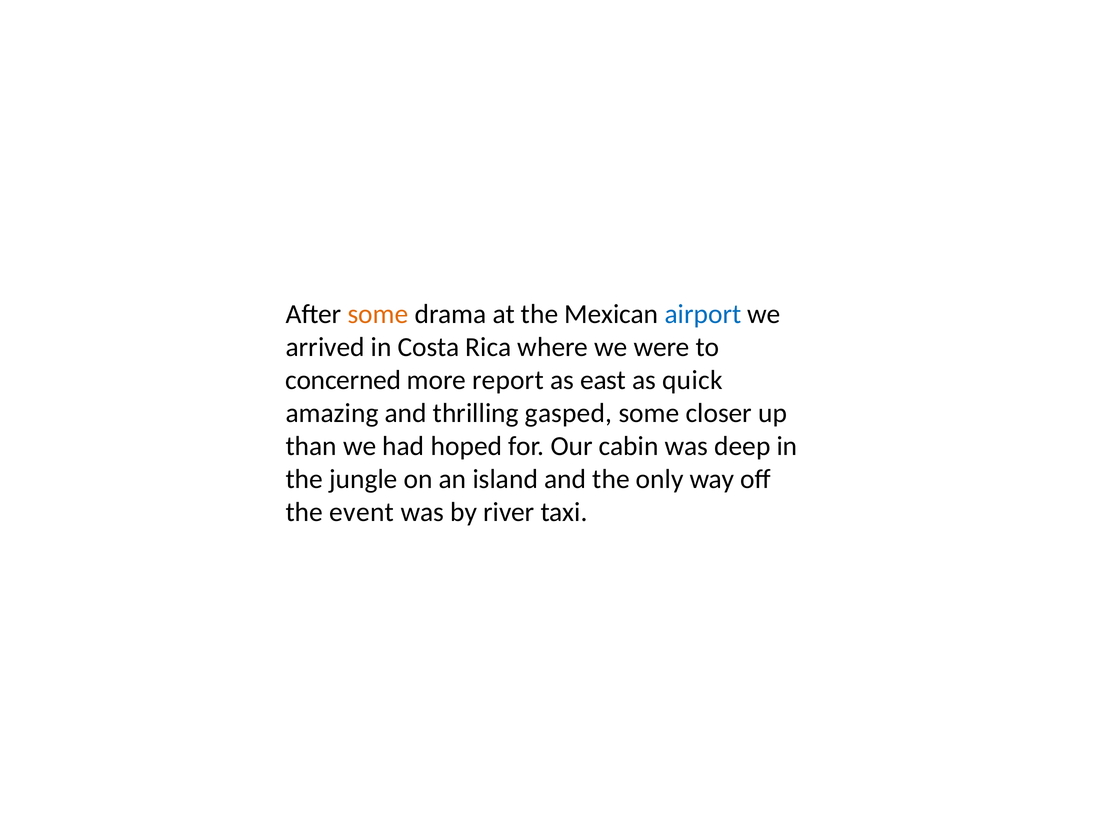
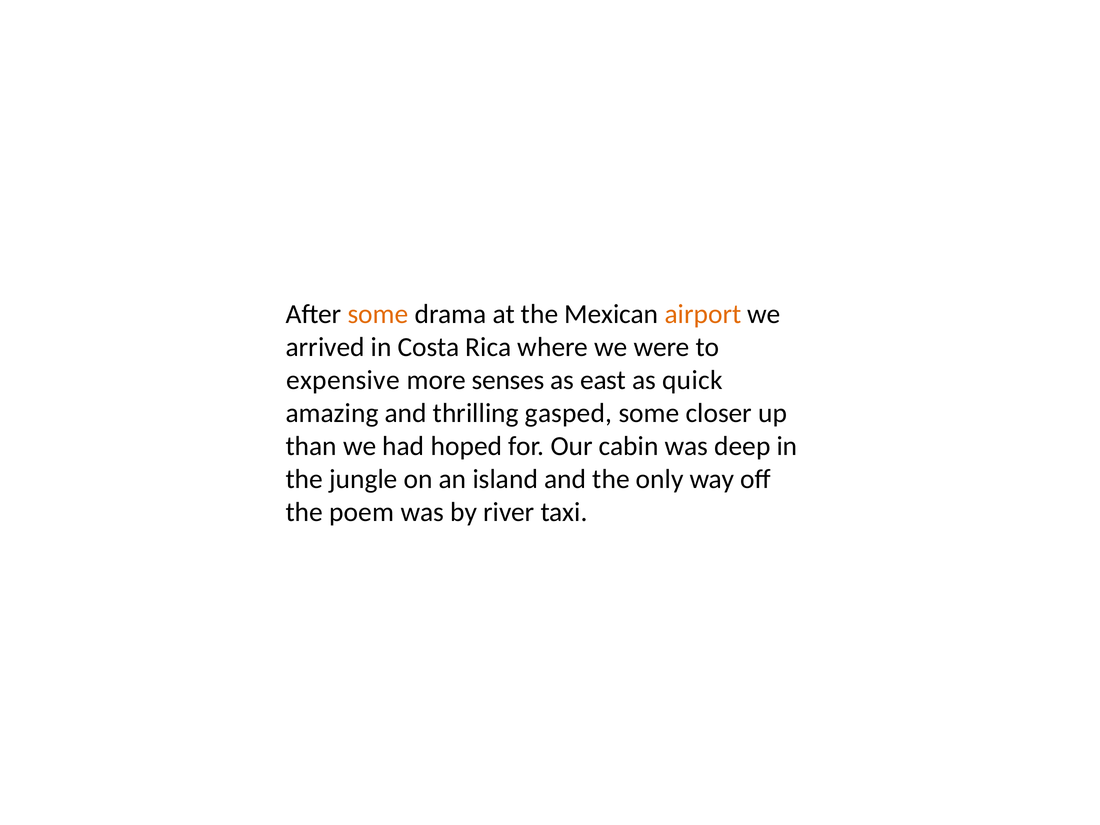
airport colour: blue -> orange
concerned: concerned -> expensive
report: report -> senses
event: event -> poem
